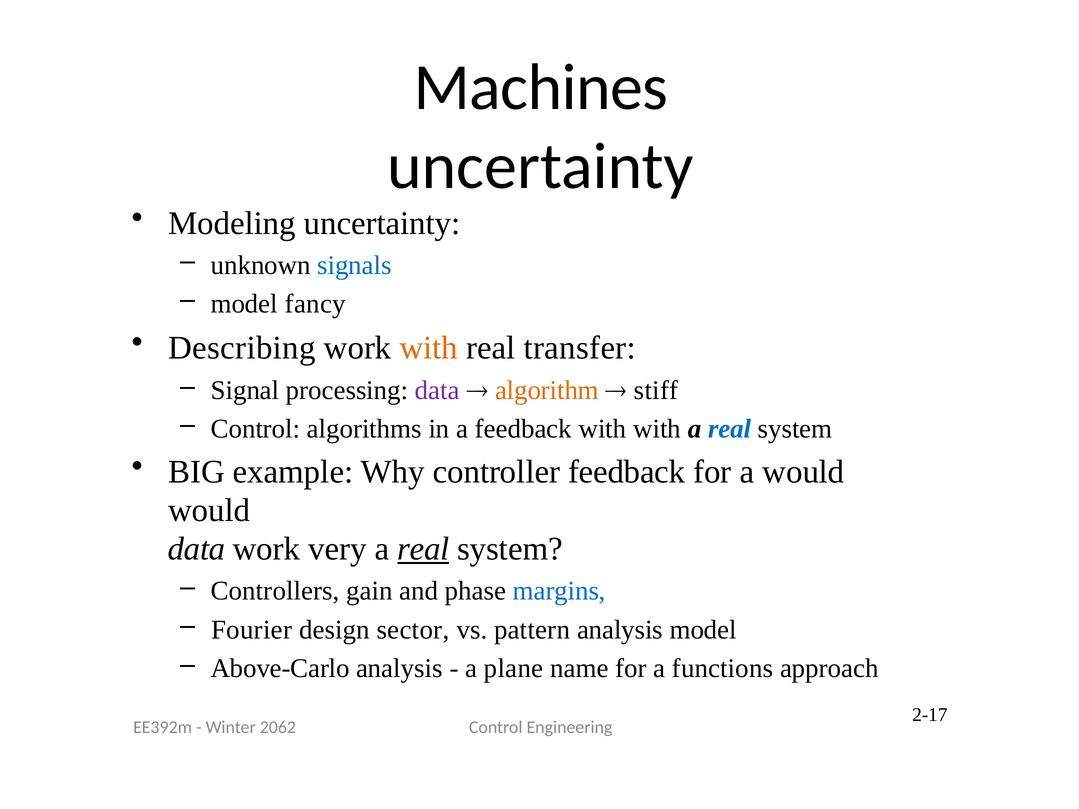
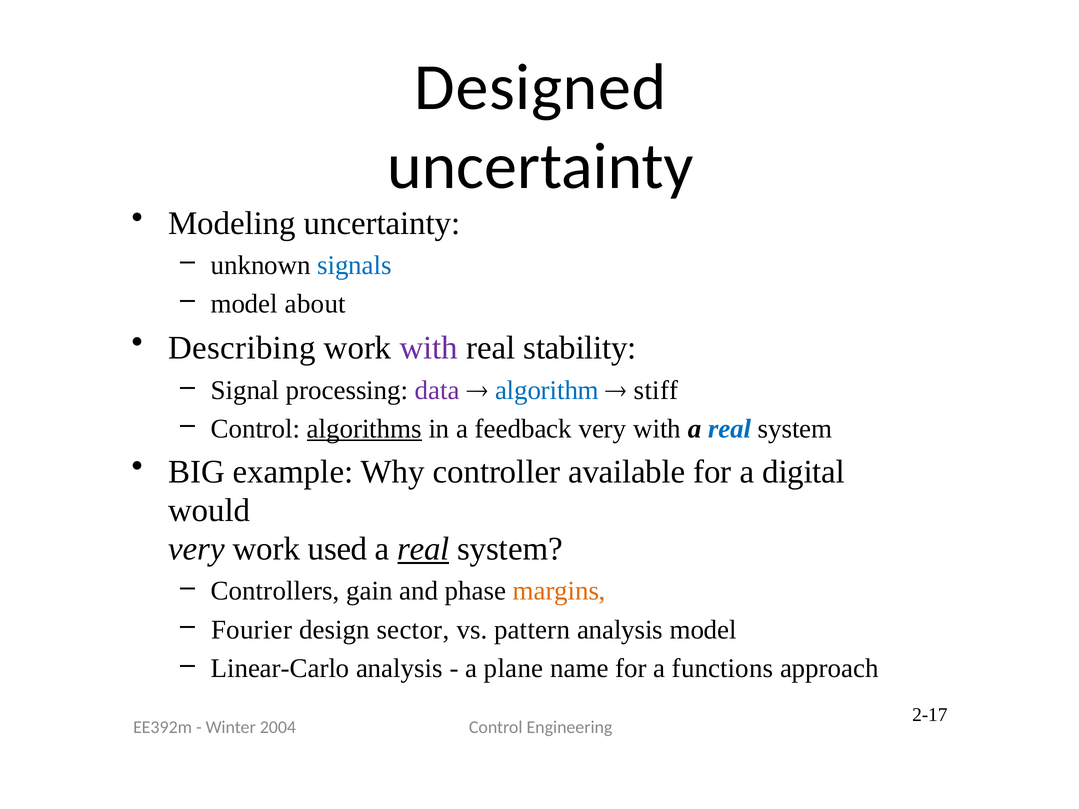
Machines: Machines -> Designed
fancy: fancy -> about
with at (429, 348) colour: orange -> purple
transfer: transfer -> stability
algorithm colour: orange -> blue
algorithms underline: none -> present
feedback with: with -> very
controller feedback: feedback -> available
a would: would -> digital
data at (197, 549): data -> very
very: very -> used
margins colour: blue -> orange
Above-Carlo: Above-Carlo -> Linear-Carlo
2062: 2062 -> 2004
